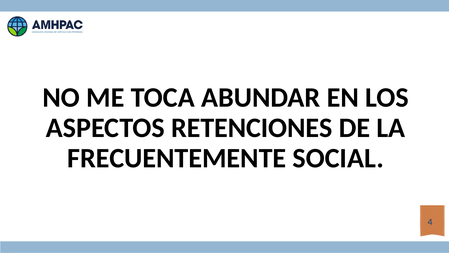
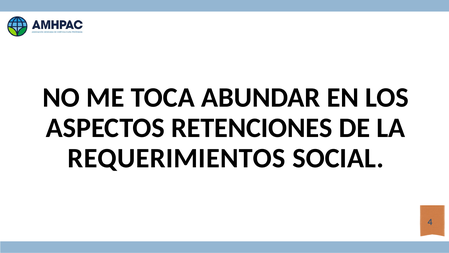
FRECUENTEMENTE: FRECUENTEMENTE -> REQUERIMIENTOS
